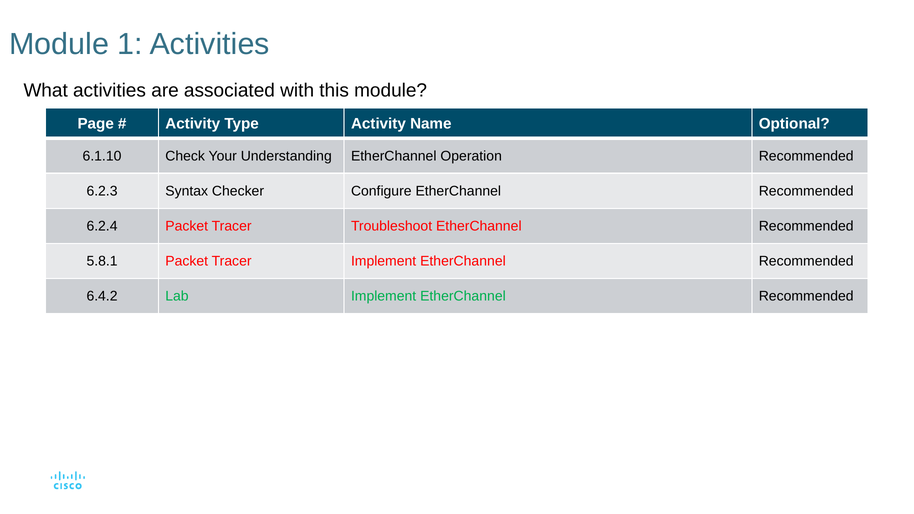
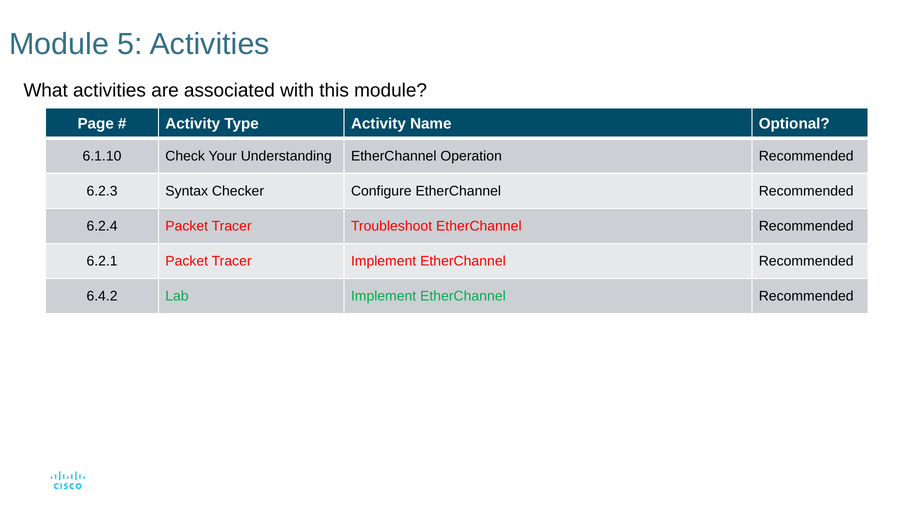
1: 1 -> 5
5.8.1: 5.8.1 -> 6.2.1
